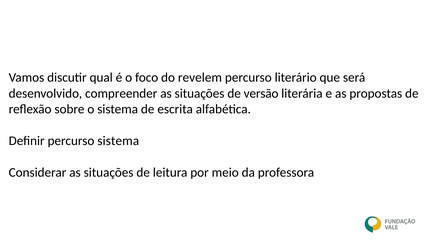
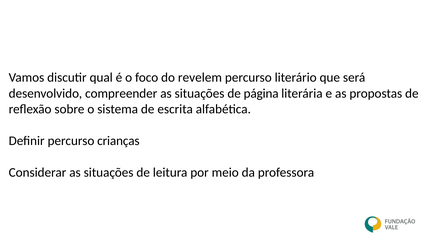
versão: versão -> página
percurso sistema: sistema -> crianças
